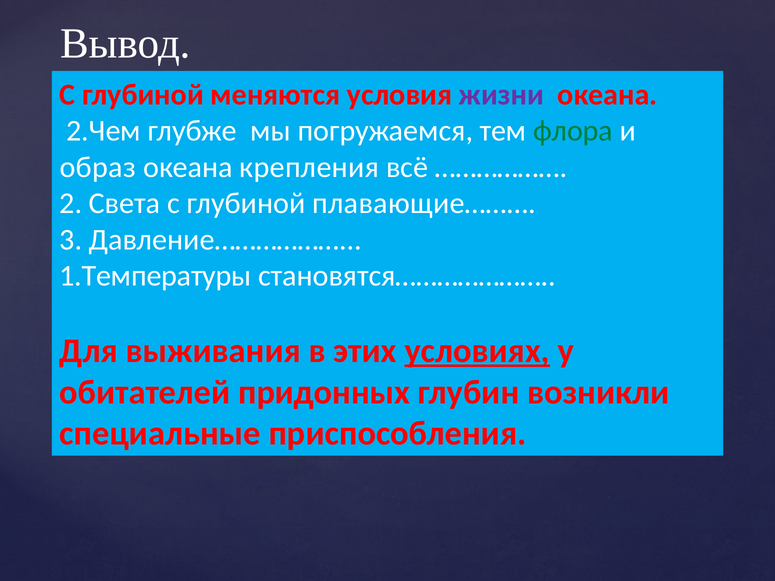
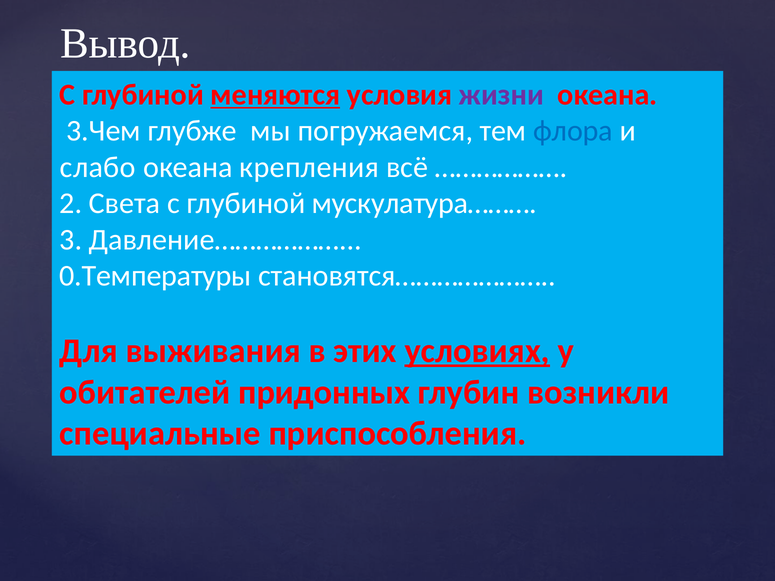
меняются underline: none -> present
2.Чем: 2.Чем -> 3.Чем
флора colour: green -> blue
образ: образ -> слабо
плавающие………: плавающие……… -> мускулатура………
1.Температуры: 1.Температуры -> 0.Температуры
